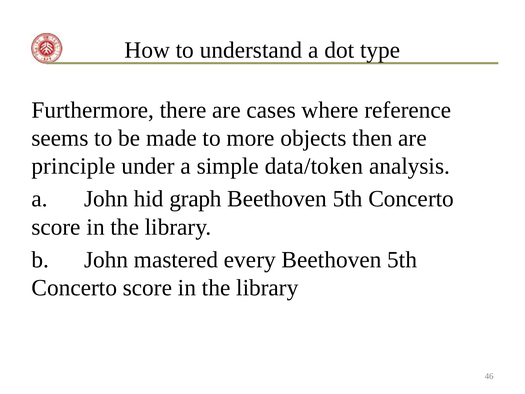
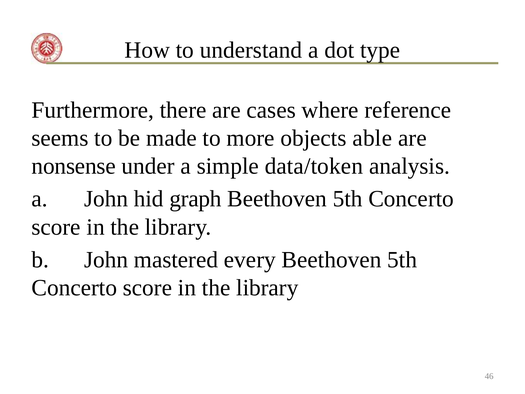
then: then -> able
principle: principle -> nonsense
